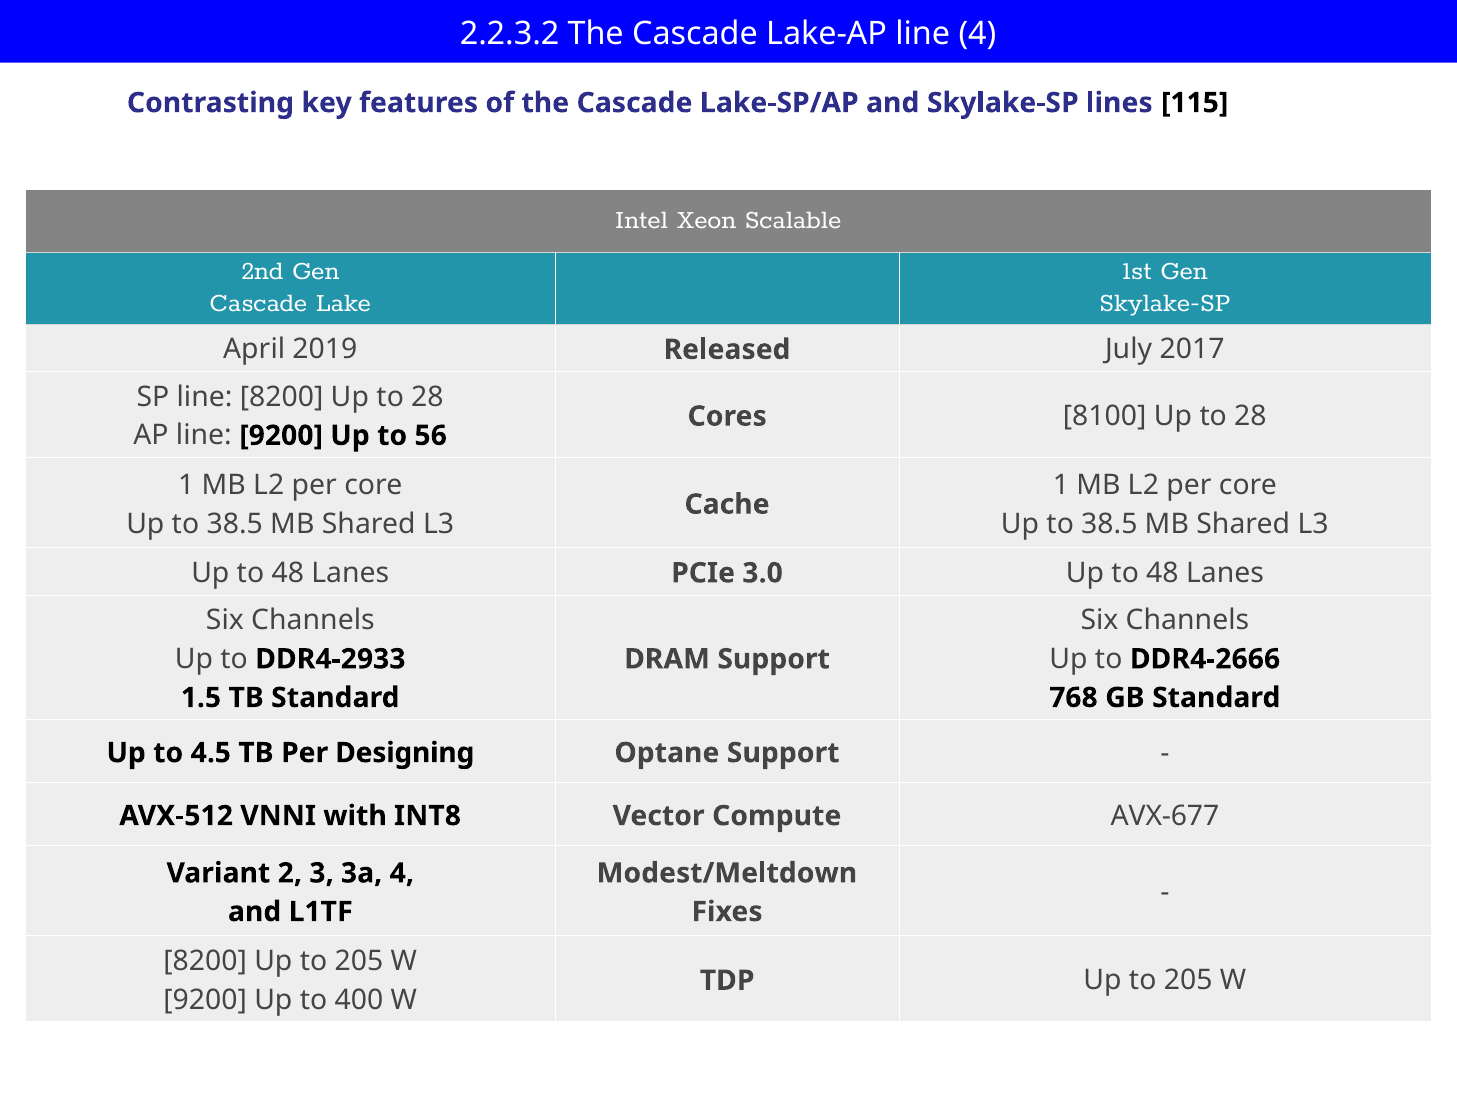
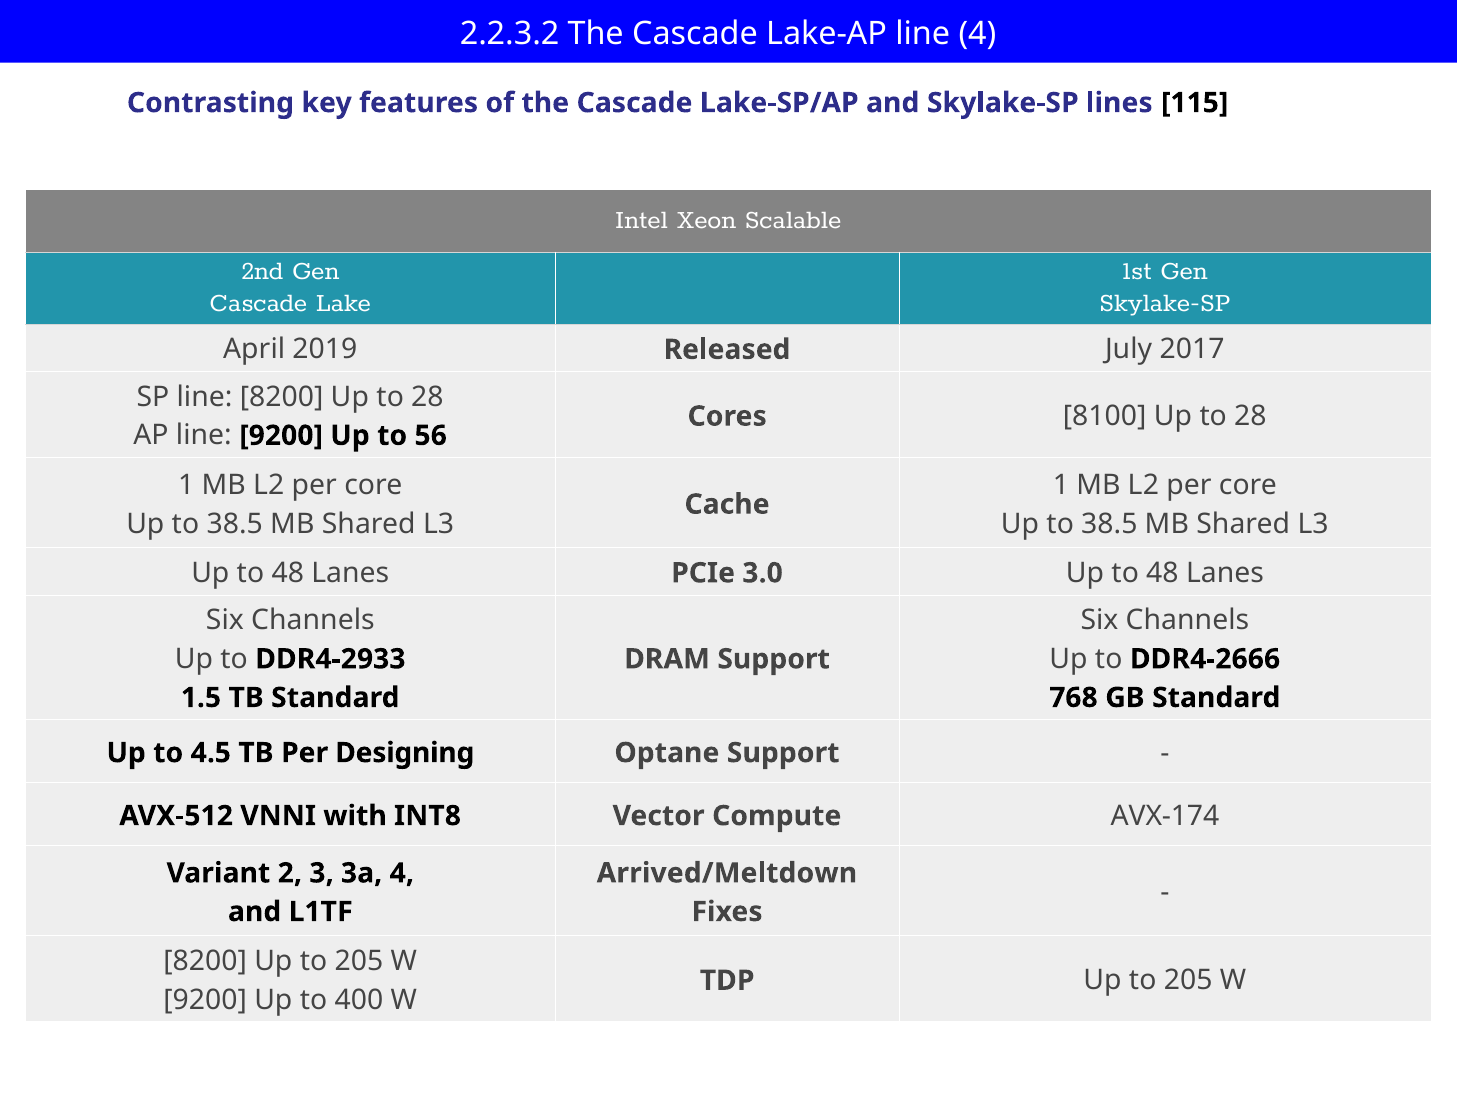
AVX-677: AVX-677 -> AVX-174
Modest/Meltdown: Modest/Meltdown -> Arrived/Meltdown
